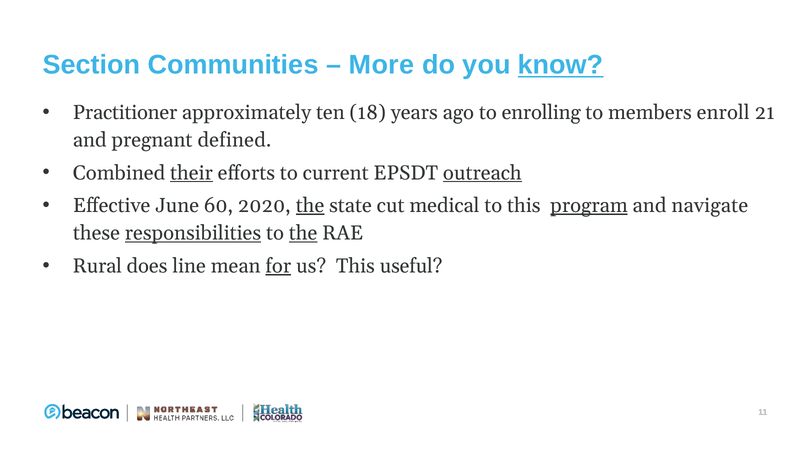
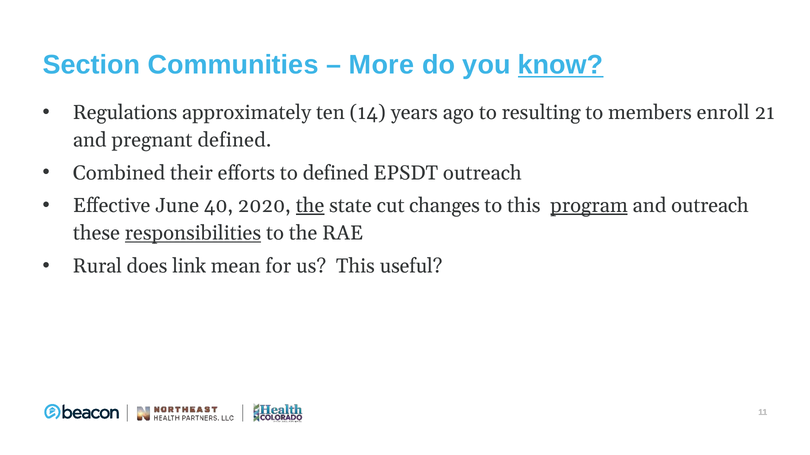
Practitioner: Practitioner -> Regulations
18: 18 -> 14
enrolling: enrolling -> resulting
their underline: present -> none
to current: current -> defined
outreach at (482, 173) underline: present -> none
60: 60 -> 40
medical: medical -> changes
and navigate: navigate -> outreach
the at (303, 234) underline: present -> none
line: line -> link
for underline: present -> none
